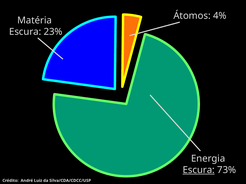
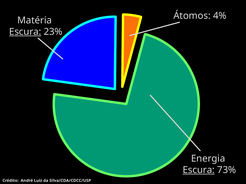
Escura at (25, 32) underline: none -> present
